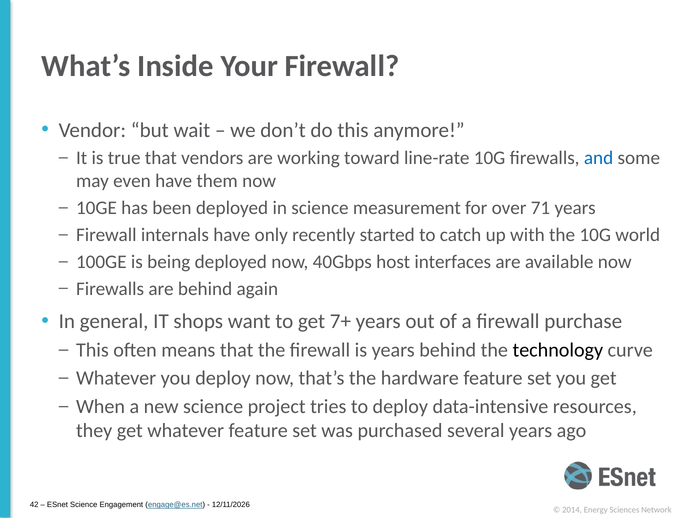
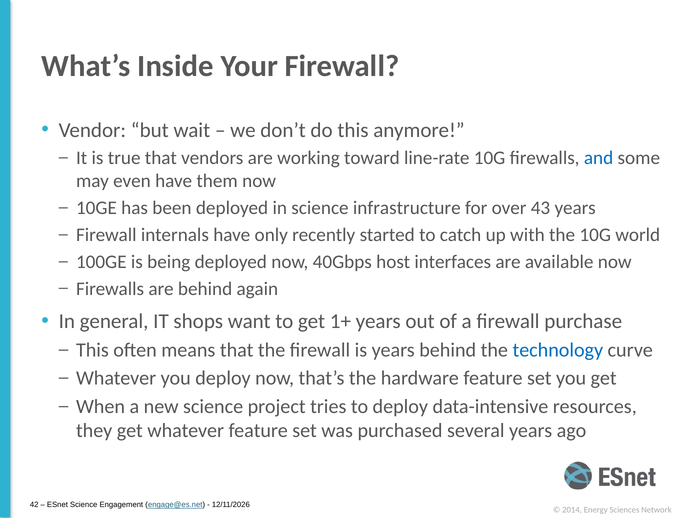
measurement: measurement -> infrastructure
71: 71 -> 43
7+: 7+ -> 1+
technology colour: black -> blue
